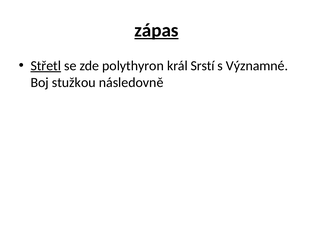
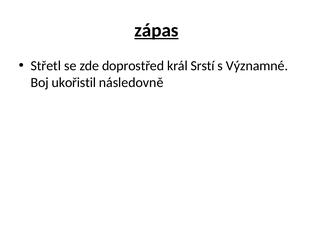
Střetl underline: present -> none
polythyron: polythyron -> doprostřed
stužkou: stužkou -> ukořistil
